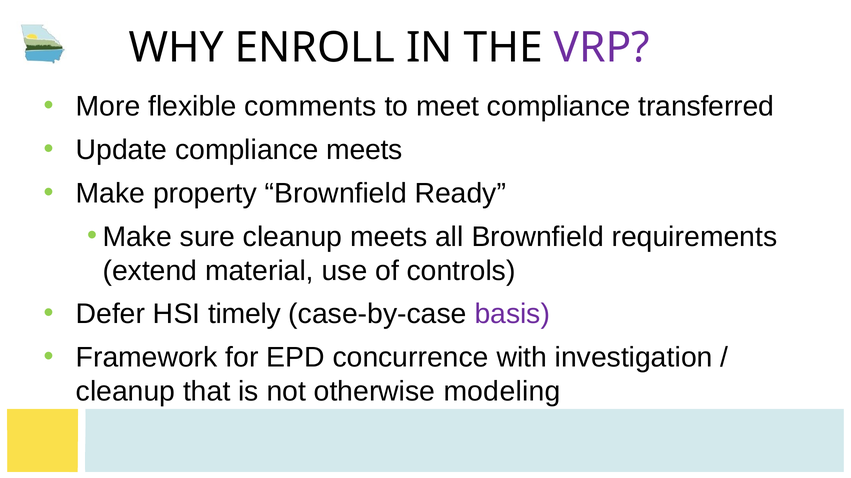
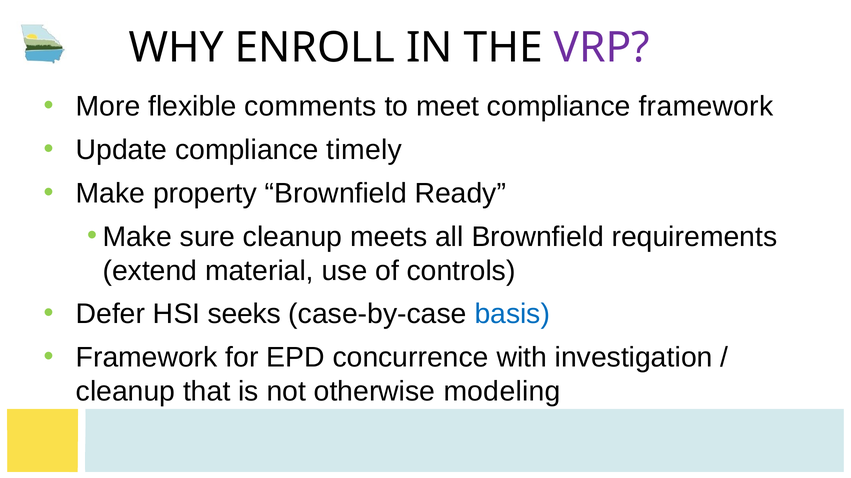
compliance transferred: transferred -> framework
compliance meets: meets -> timely
timely: timely -> seeks
basis colour: purple -> blue
